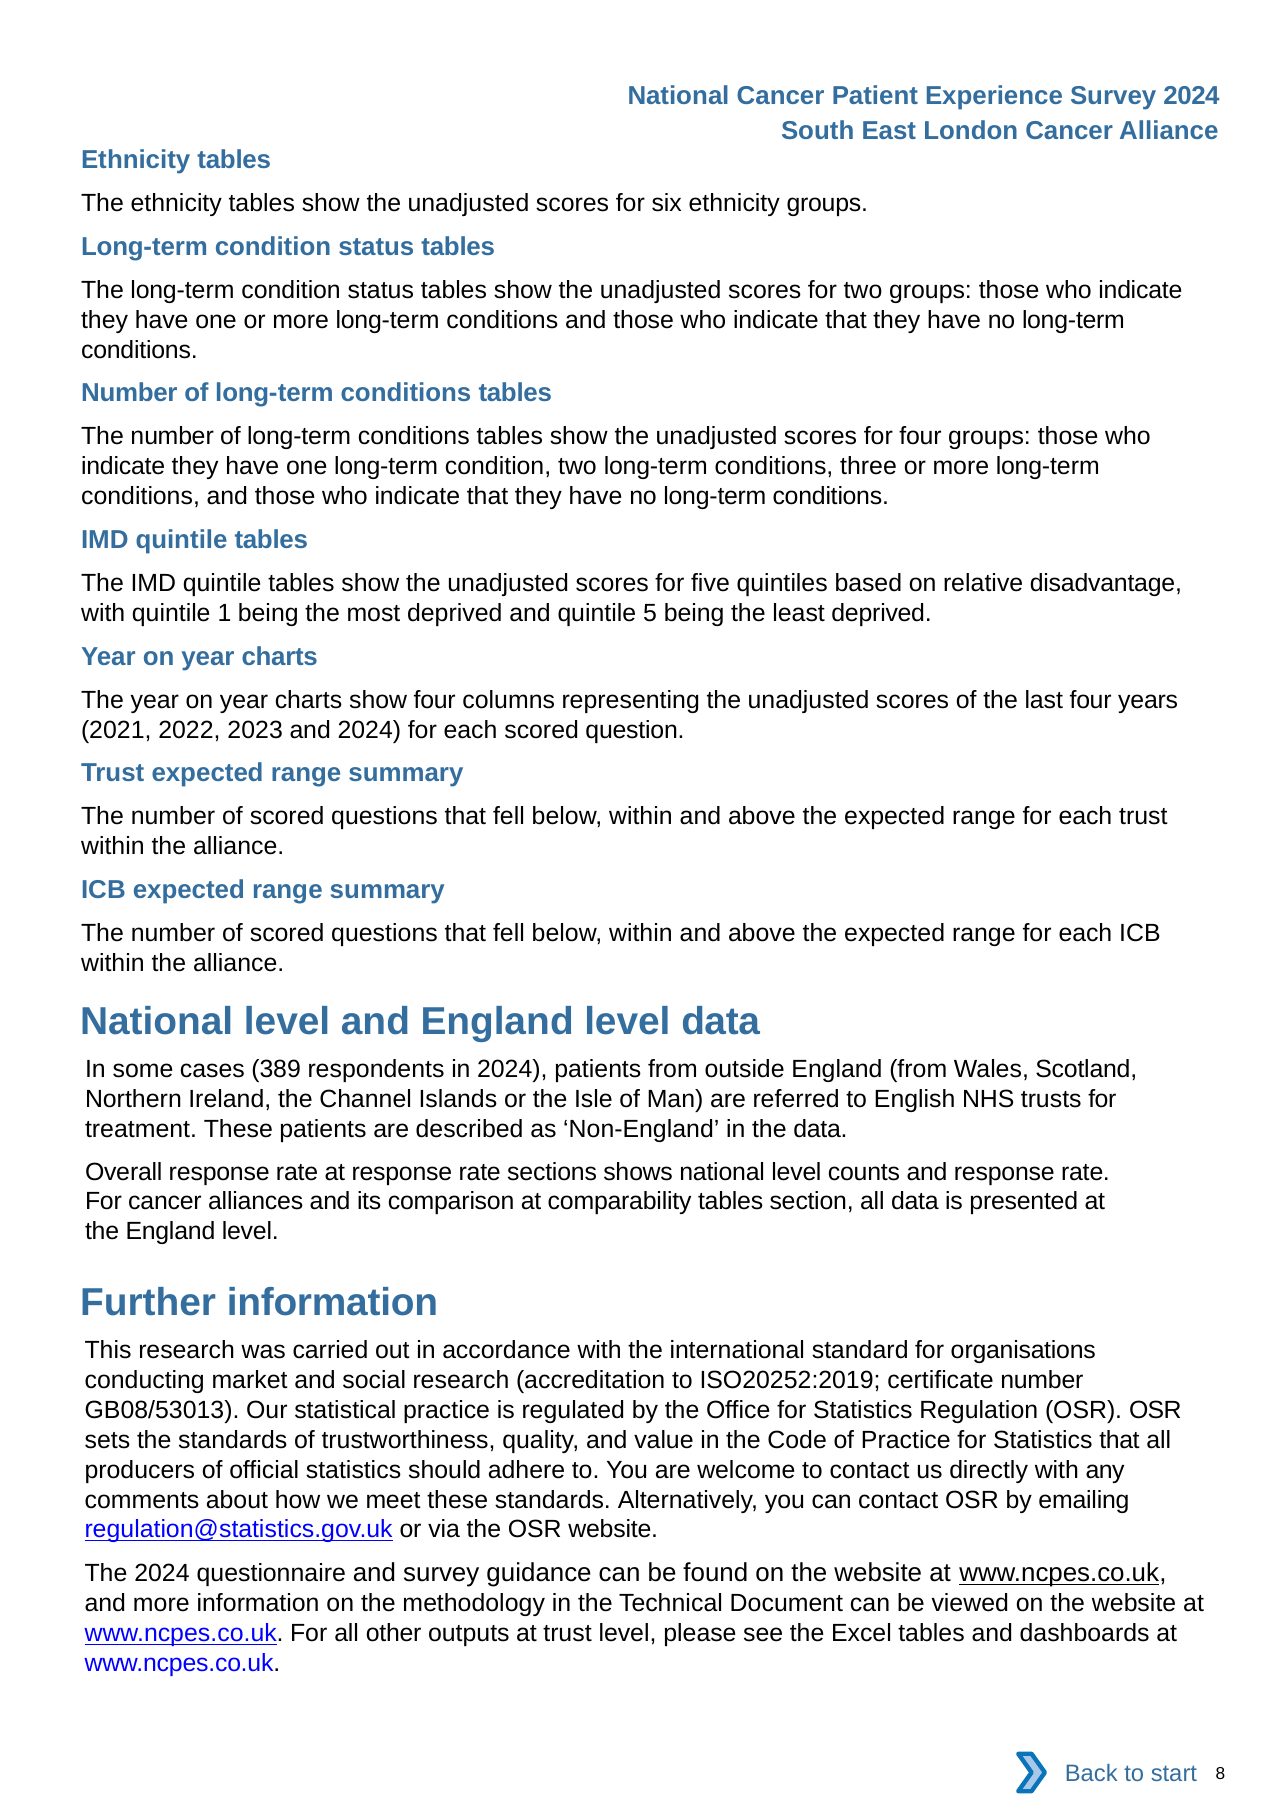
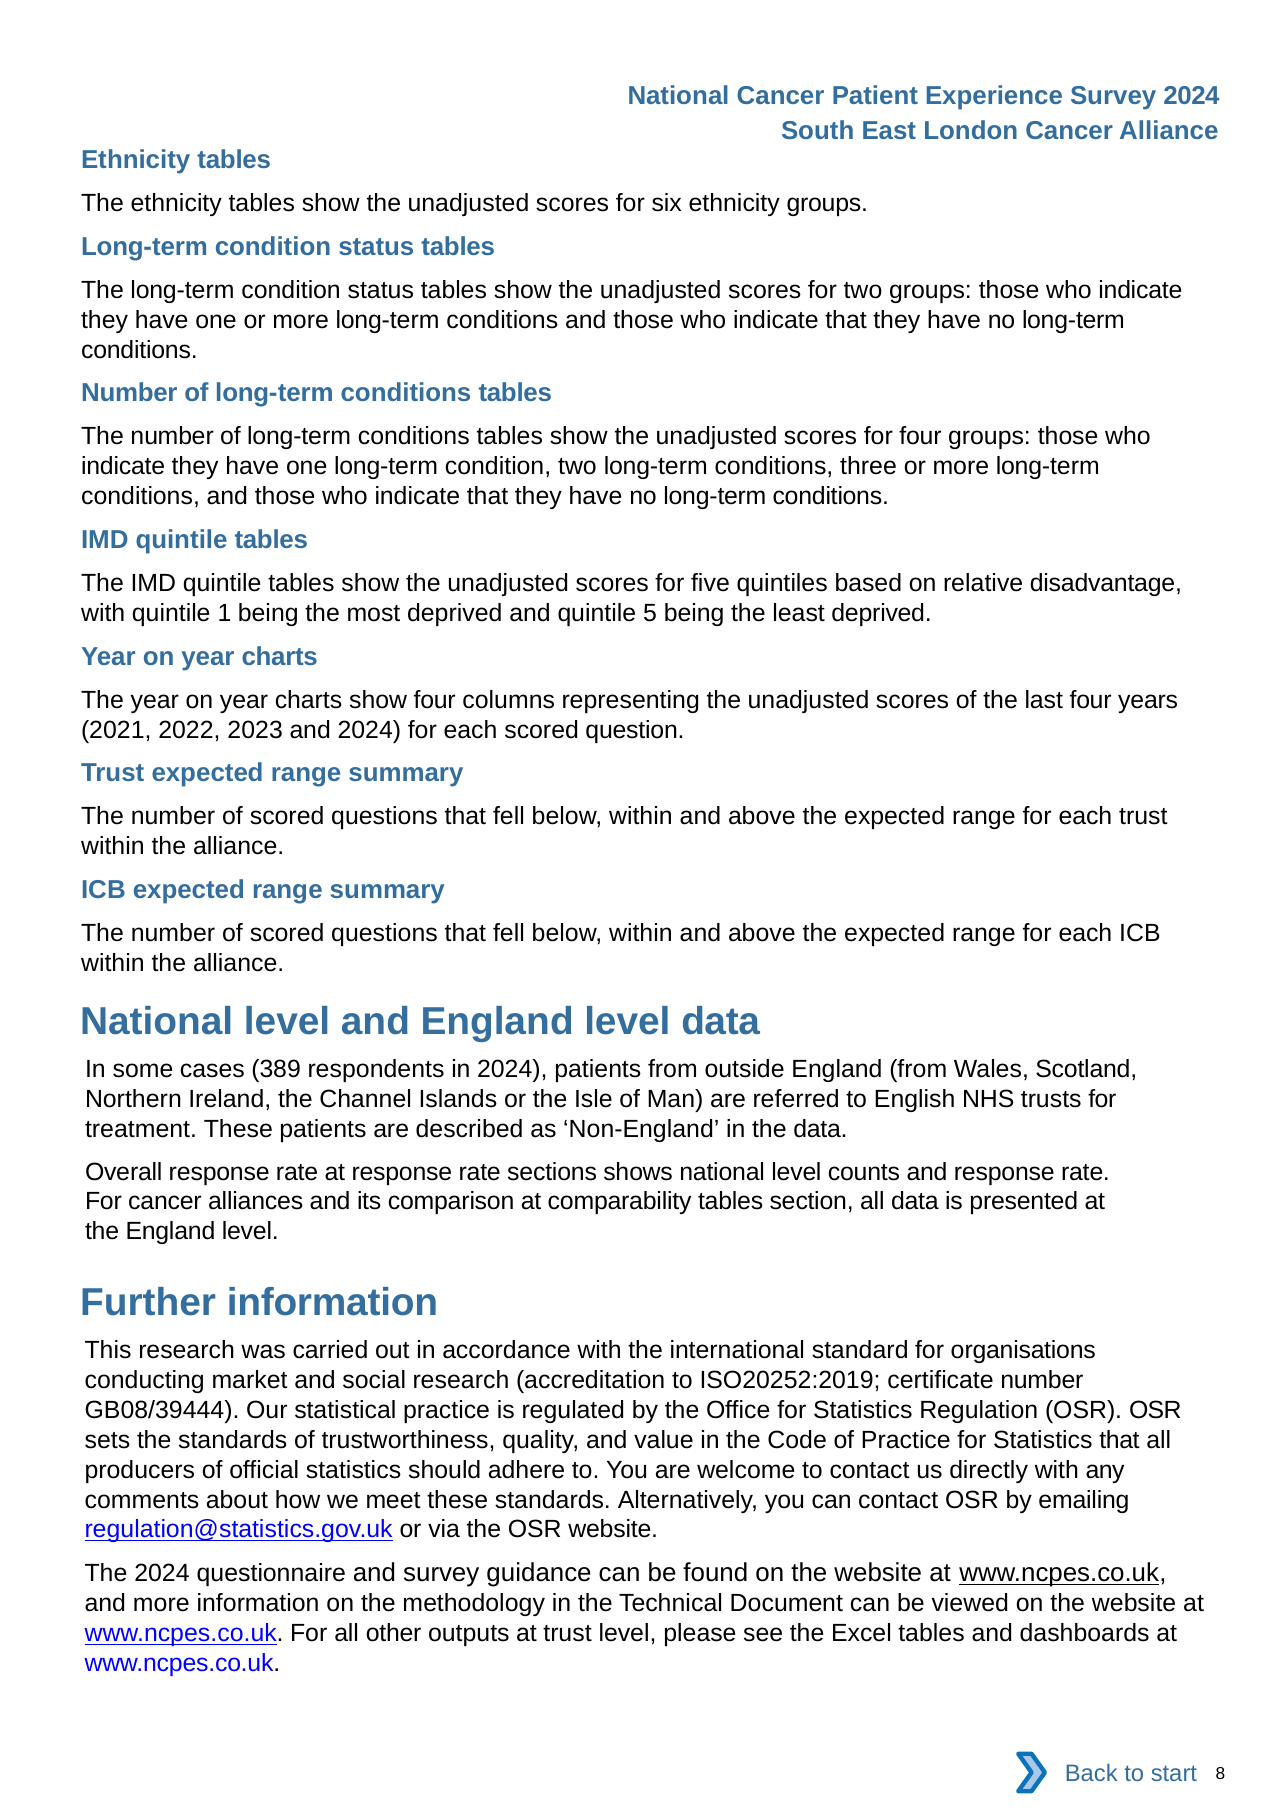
GB08/53013: GB08/53013 -> GB08/39444
